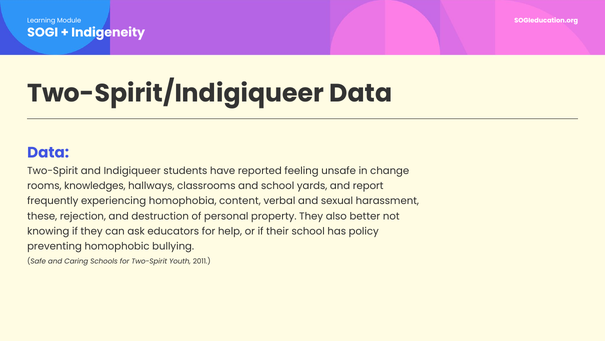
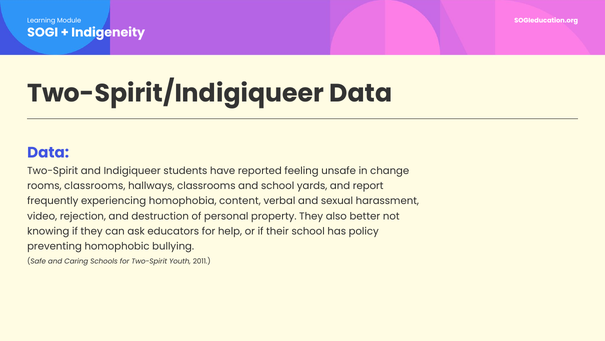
rooms knowledges: knowledges -> classrooms
these: these -> video
